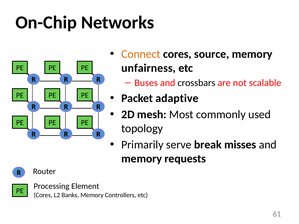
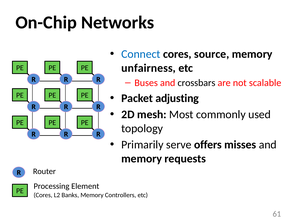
Connect colour: orange -> blue
adaptive: adaptive -> adjusting
break: break -> offers
